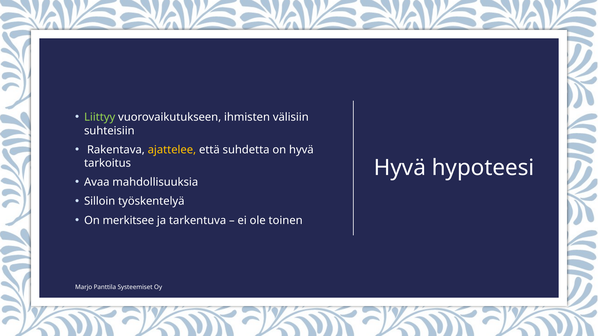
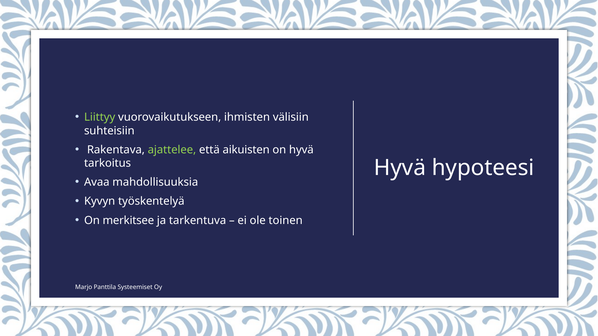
ajattelee colour: yellow -> light green
suhdetta: suhdetta -> aikuisten
Silloin: Silloin -> Kyvyn
